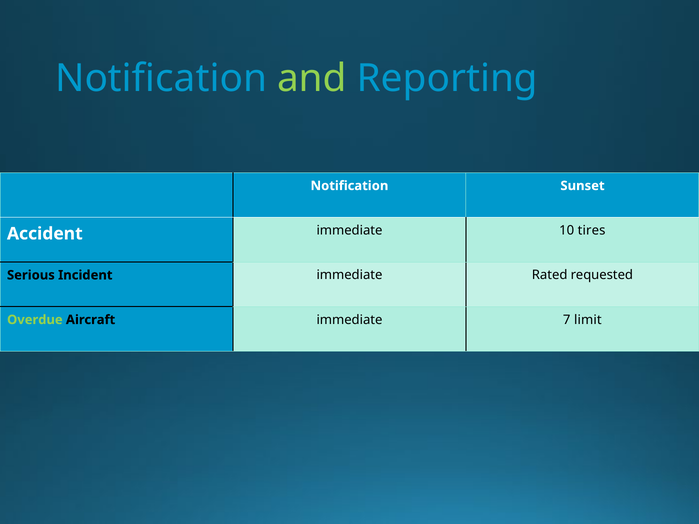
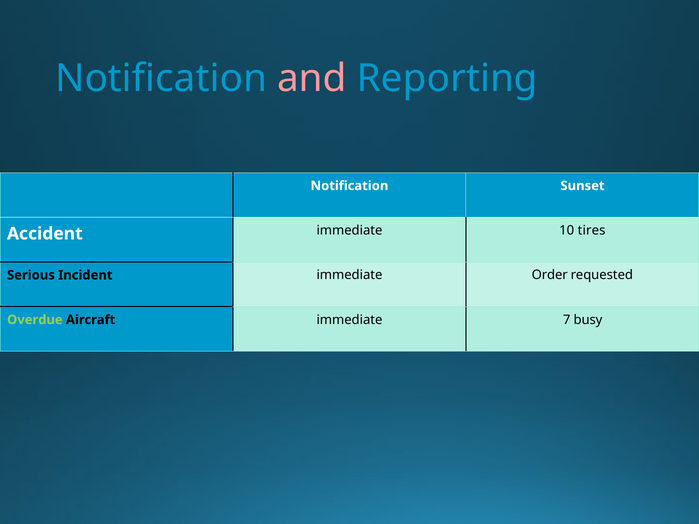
and colour: light green -> pink
Rated: Rated -> Order
limit: limit -> busy
